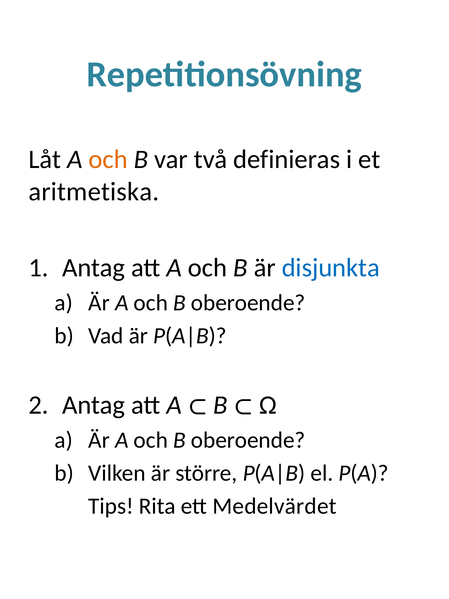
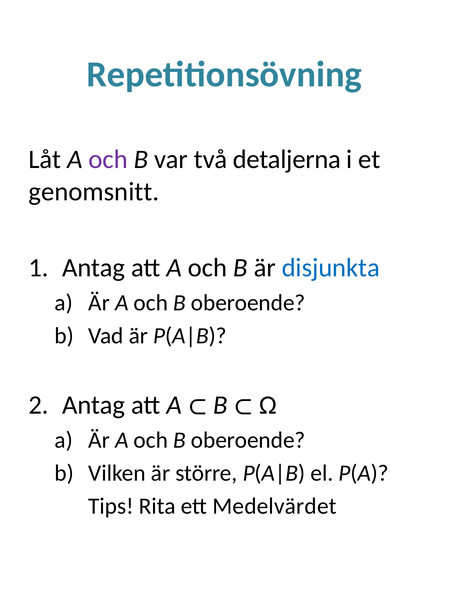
och at (108, 159) colour: orange -> purple
definieras: definieras -> detaljerna
aritmetiska: aritmetiska -> genomsnitt
